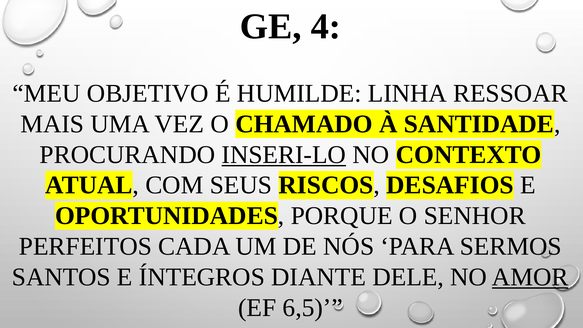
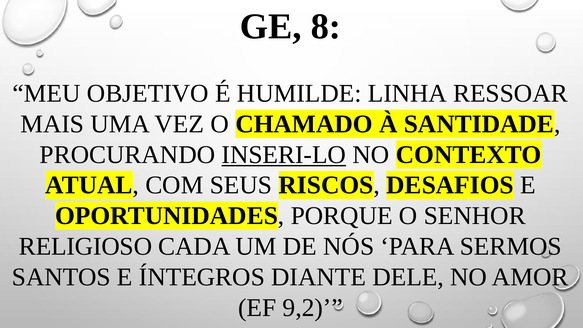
4: 4 -> 8
PERFEITOS: PERFEITOS -> RELIGIOSO
AMOR underline: present -> none
6,5: 6,5 -> 9,2
